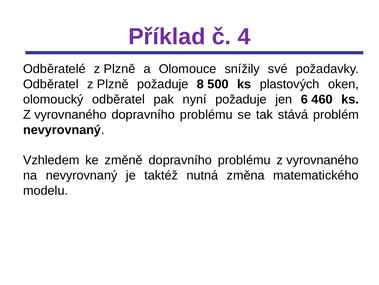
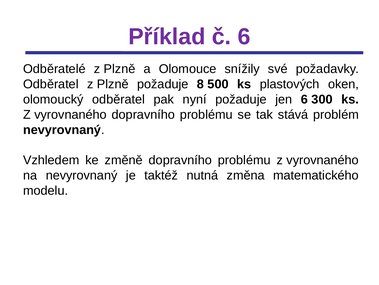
č 4: 4 -> 6
460: 460 -> 300
